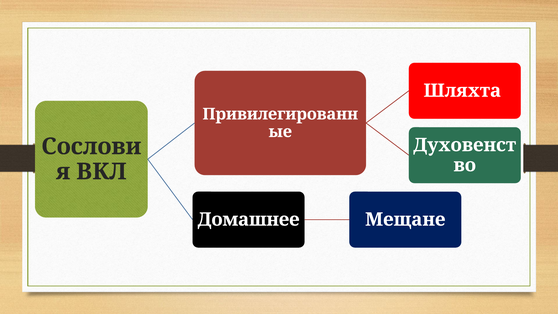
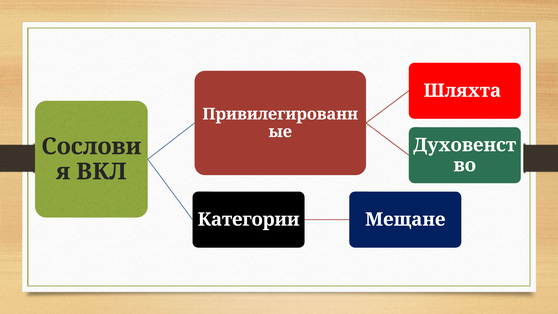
Домашнее: Домашнее -> Категории
